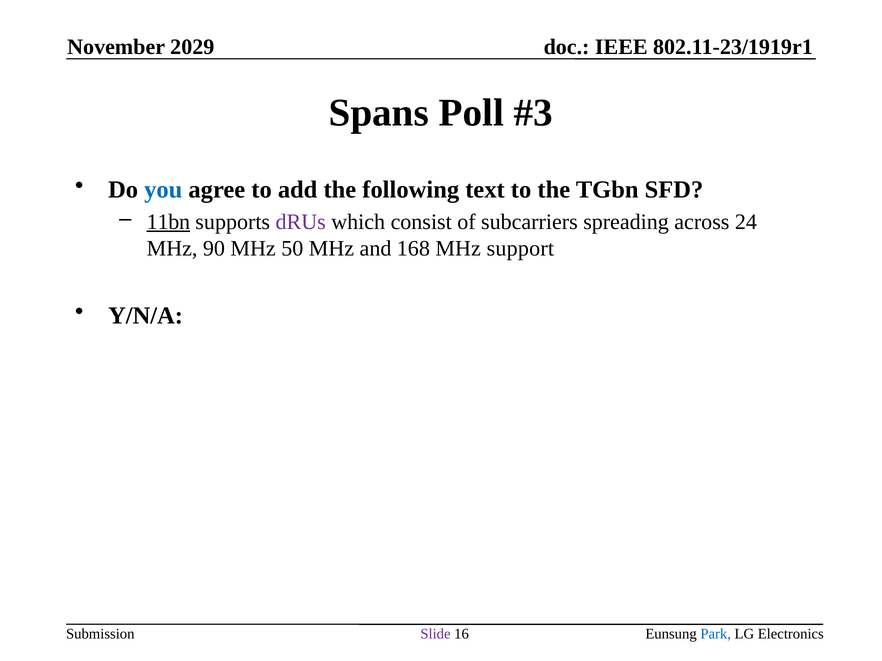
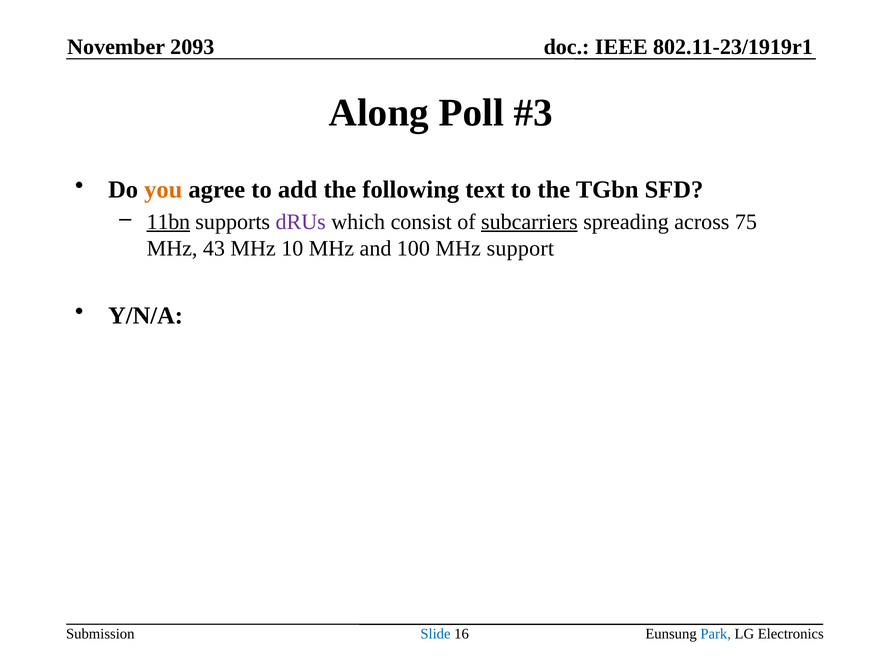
2029: 2029 -> 2093
Spans: Spans -> Along
you colour: blue -> orange
subcarriers underline: none -> present
24: 24 -> 75
90: 90 -> 43
50: 50 -> 10
168: 168 -> 100
Slide colour: purple -> blue
